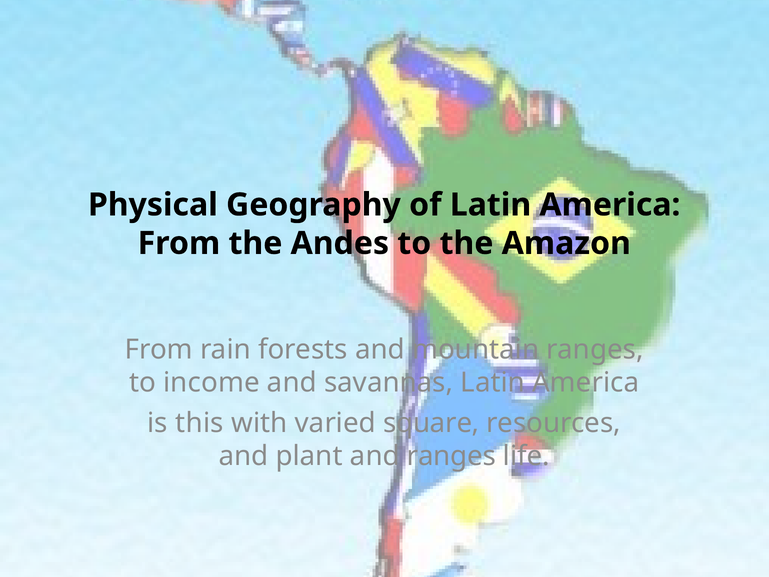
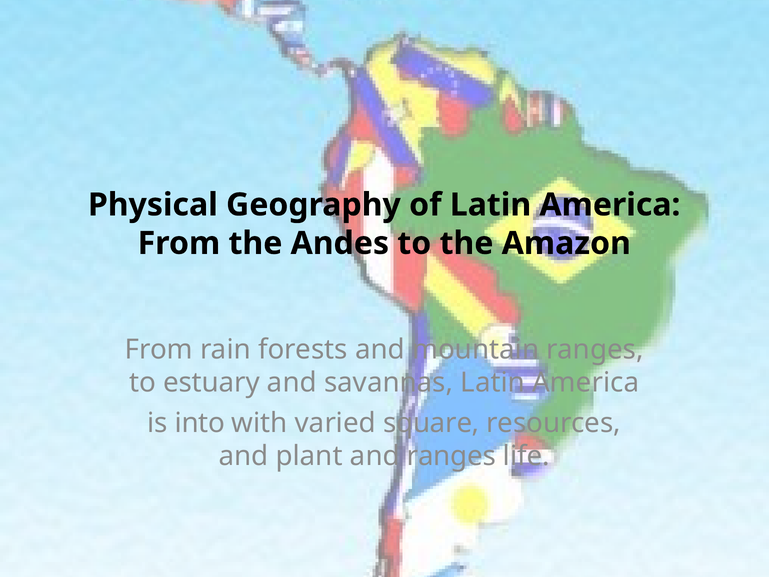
income: income -> estuary
this: this -> into
